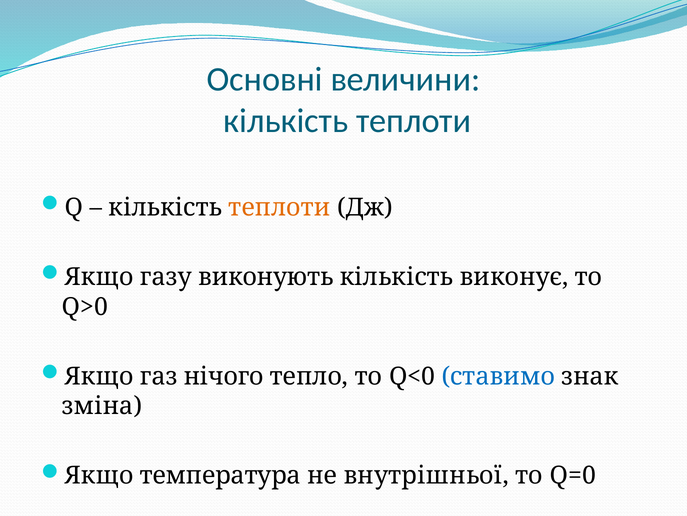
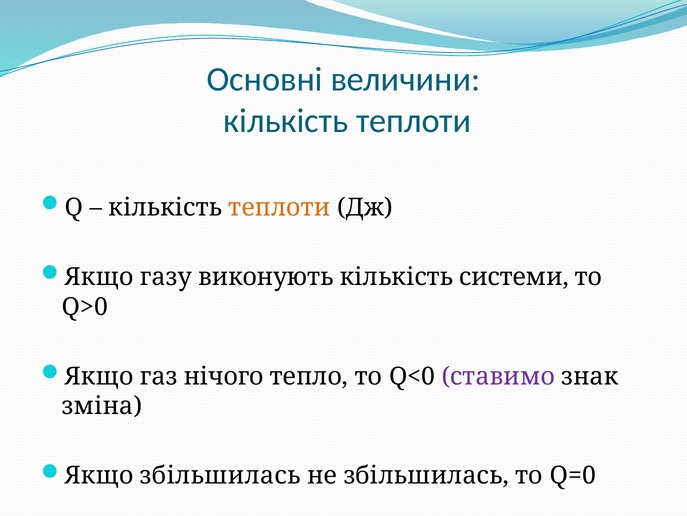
виконує: виконує -> системи
ставимо colour: blue -> purple
Якщо температура: температура -> збільшилась
не внутрішньої: внутрішньої -> збільшилась
